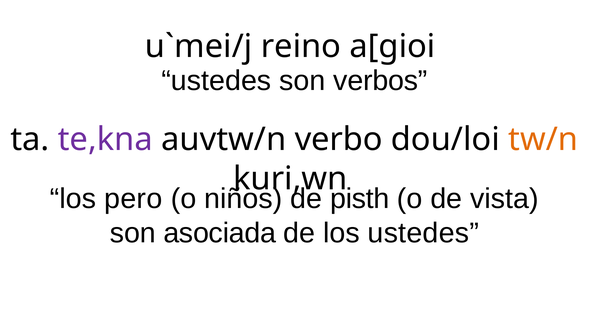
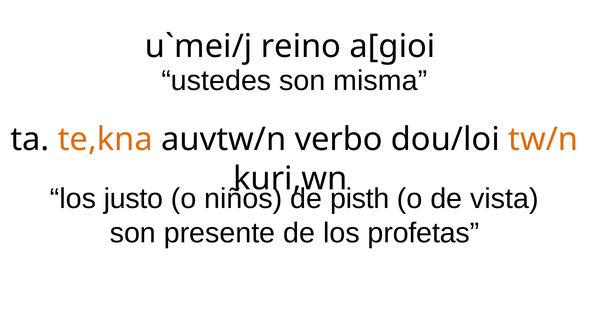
verbos: verbos -> misma
te,kna colour: purple -> orange
pero: pero -> justo
asociada: asociada -> presente
los ustedes: ustedes -> profetas
